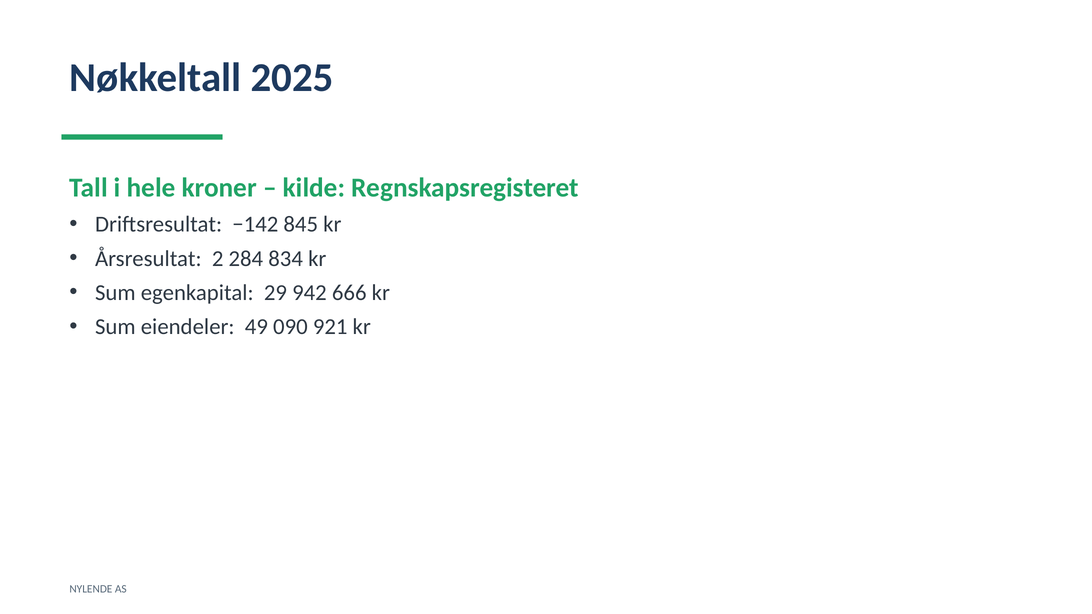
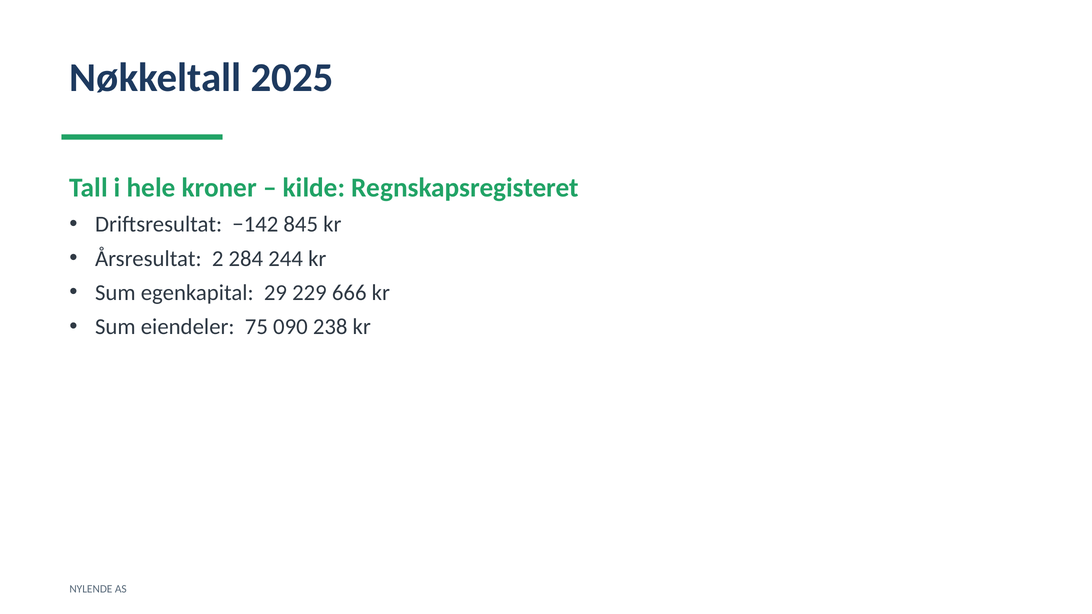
834: 834 -> 244
942: 942 -> 229
49: 49 -> 75
921: 921 -> 238
